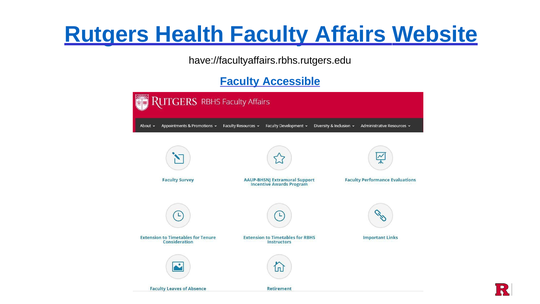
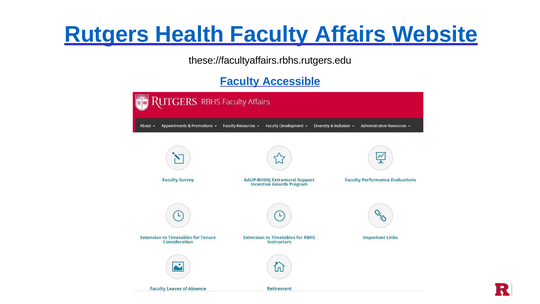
have://facultyaffairs.rbhs.rutgers.edu: have://facultyaffairs.rbhs.rutgers.edu -> these://facultyaffairs.rbhs.rutgers.edu
